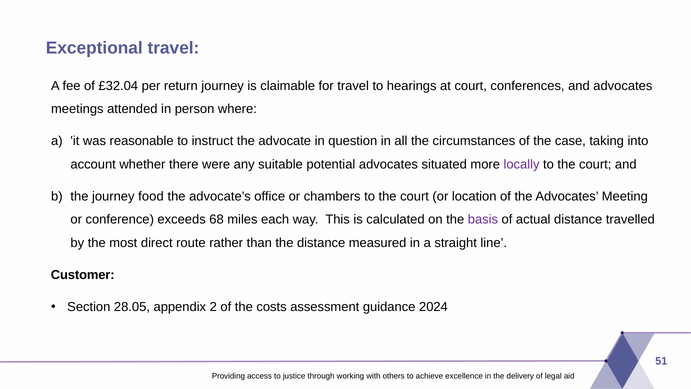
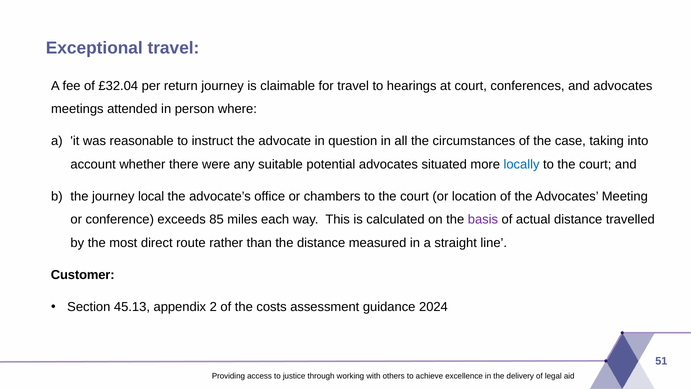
locally colour: purple -> blue
food: food -> local
68: 68 -> 85
28.05: 28.05 -> 45.13
